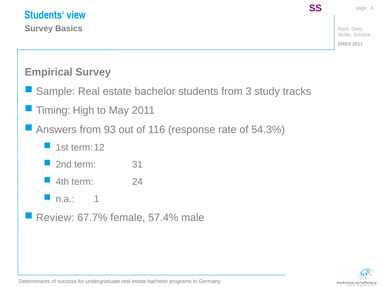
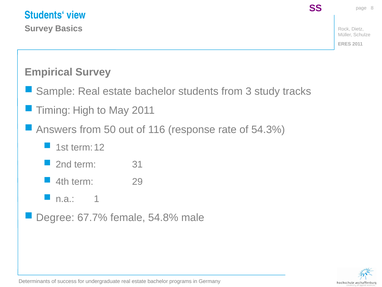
93: 93 -> 50
24: 24 -> 29
Review: Review -> Degree
57.4%: 57.4% -> 54.8%
